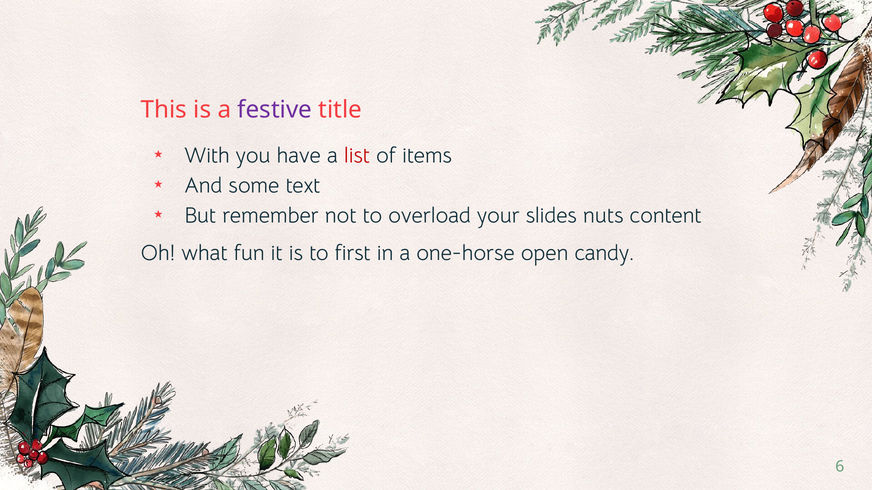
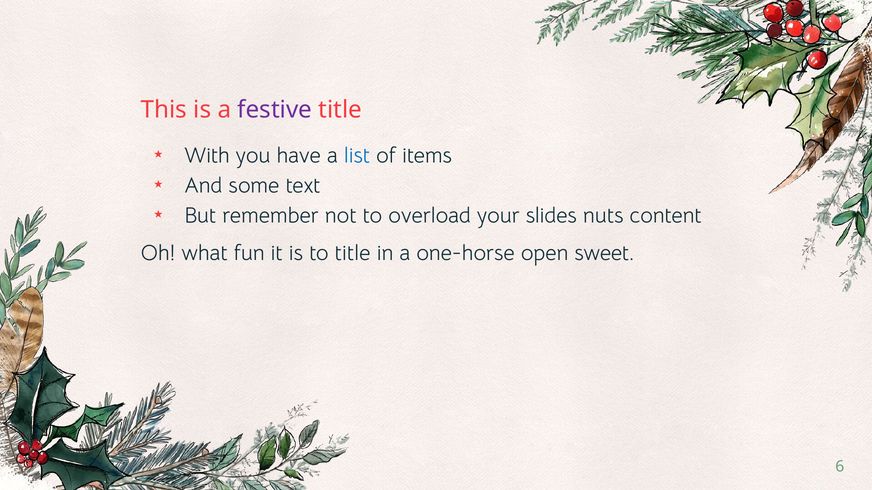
list colour: red -> blue
to first: first -> title
candy: candy -> sweet
